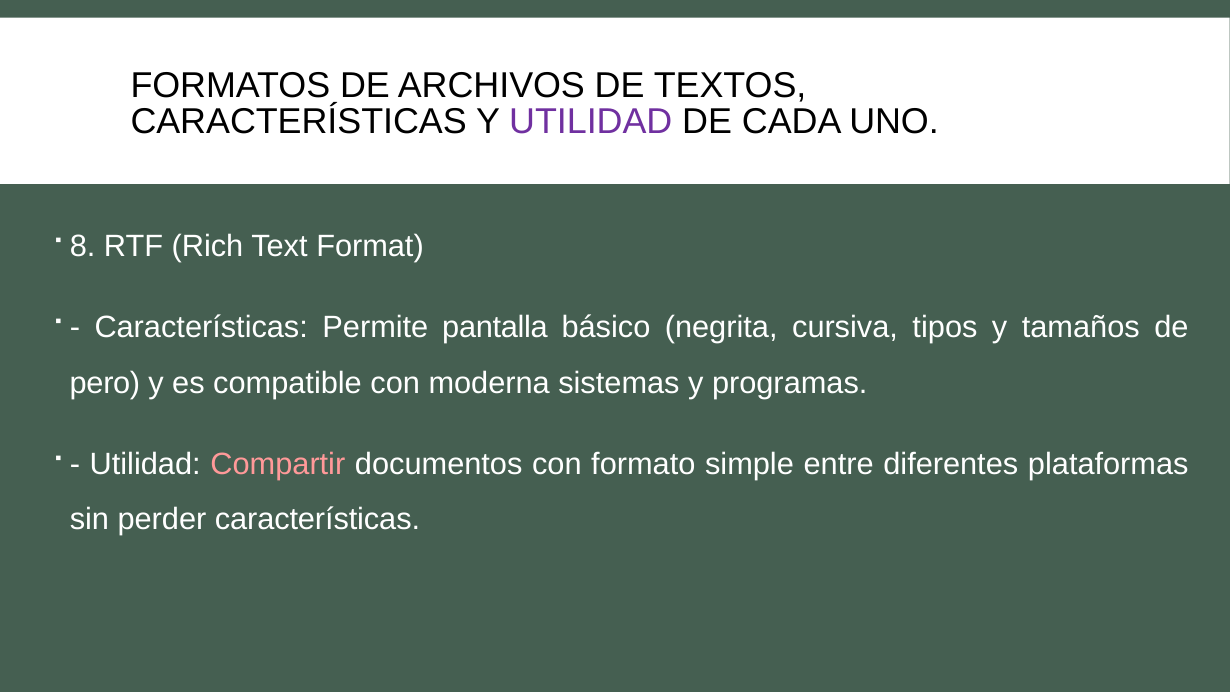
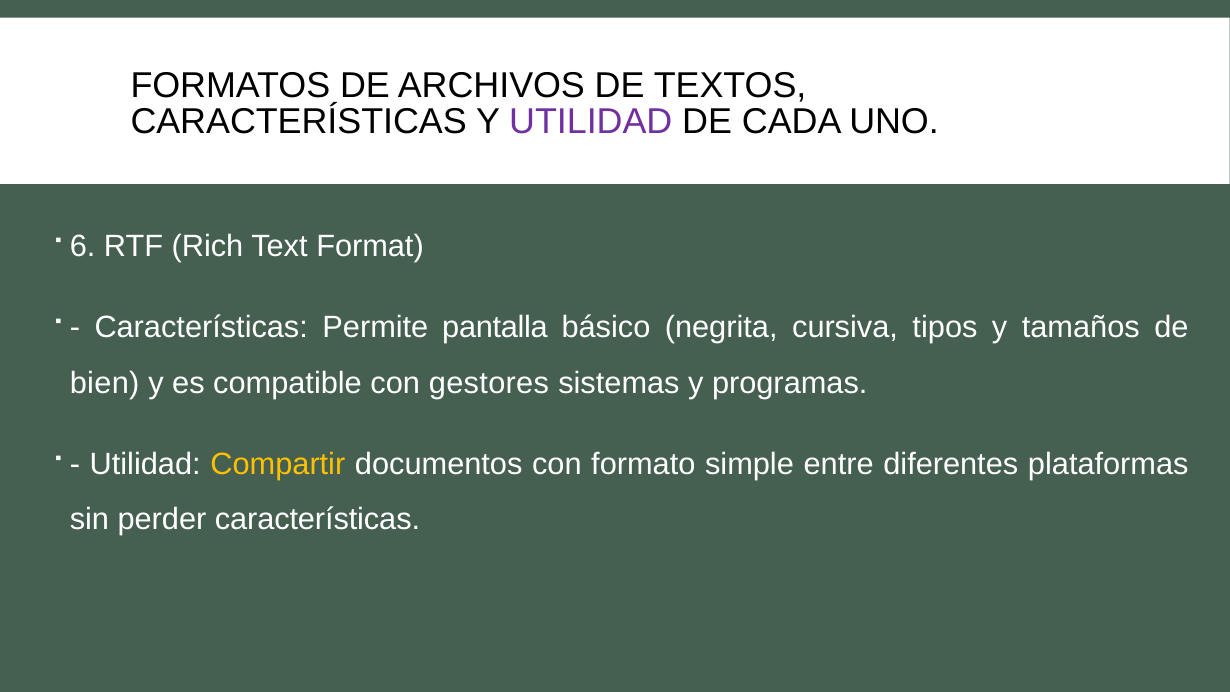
8: 8 -> 6
pero: pero -> bien
moderna: moderna -> gestores
Compartir colour: pink -> yellow
